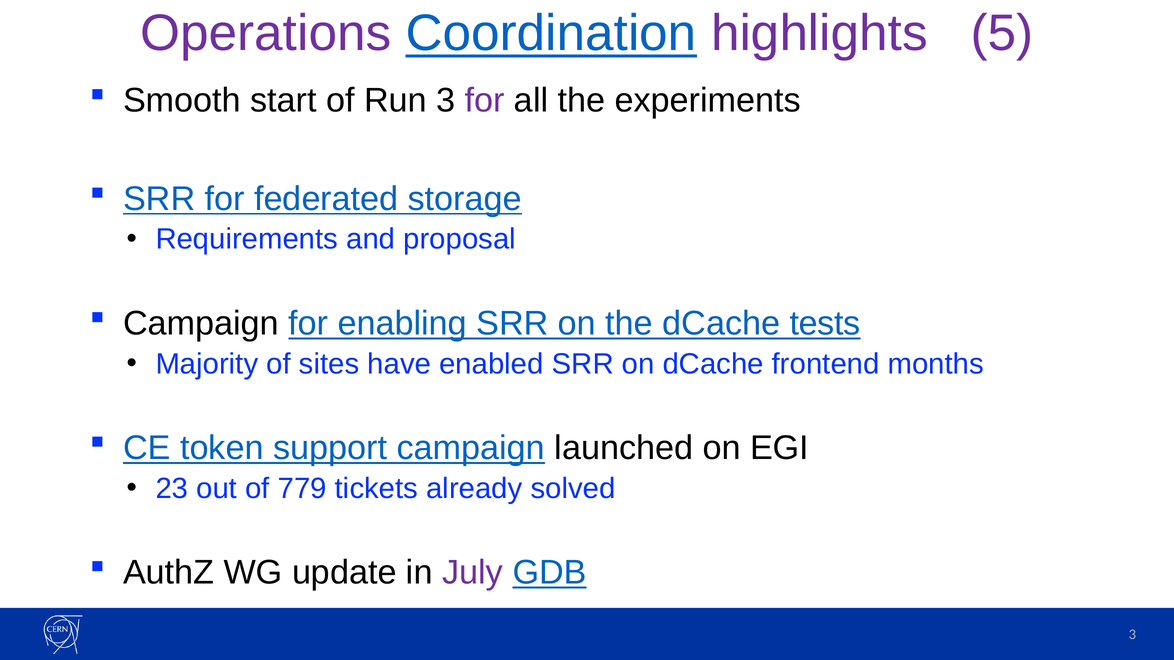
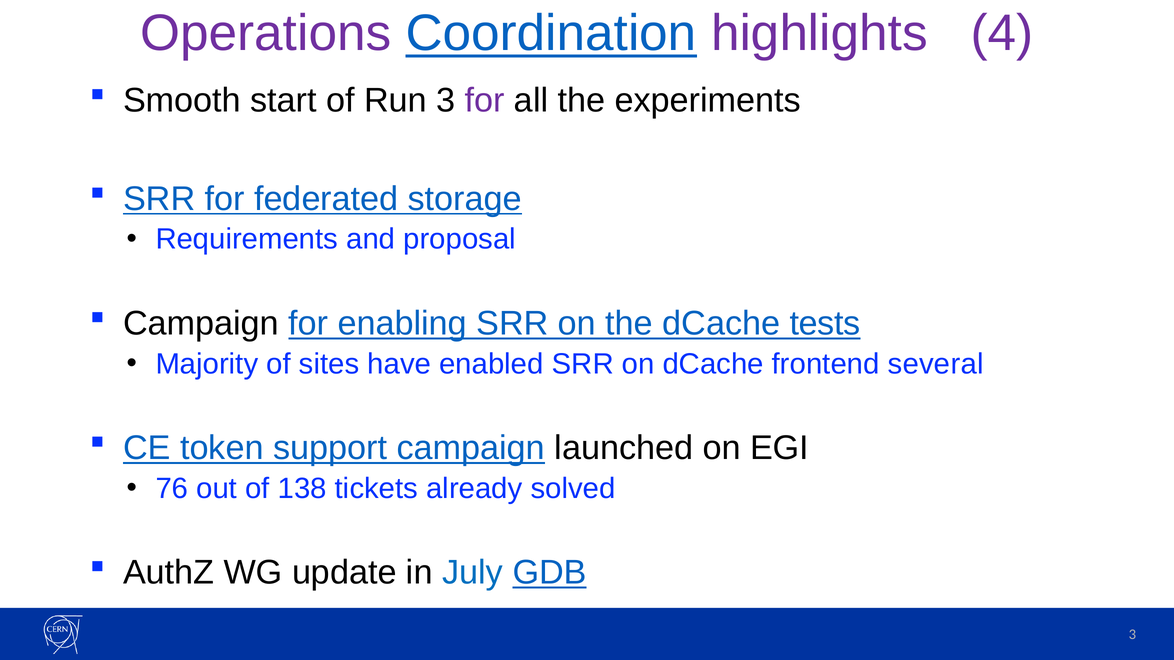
5: 5 -> 4
months: months -> several
23: 23 -> 76
779: 779 -> 138
July colour: purple -> blue
